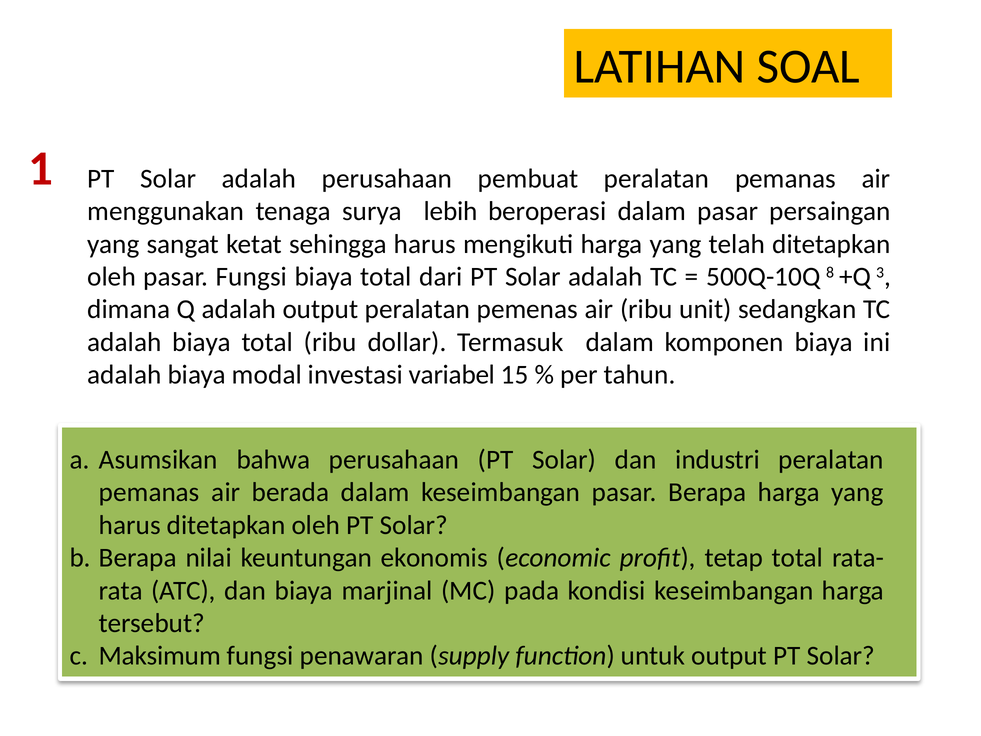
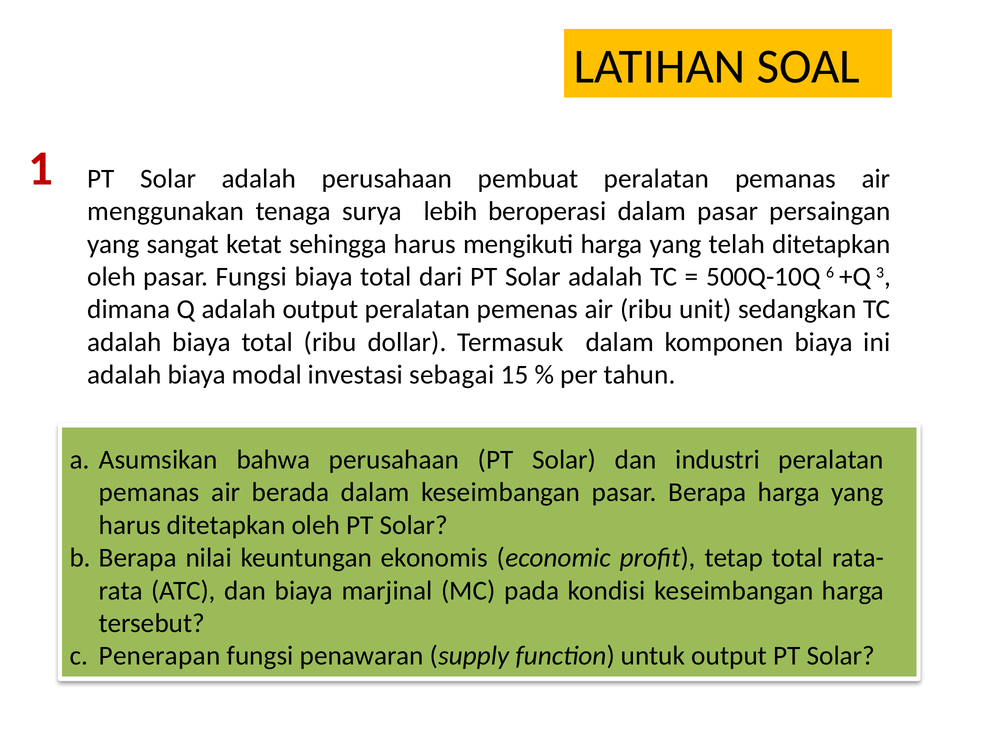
8: 8 -> 6
variabel: variabel -> sebagai
Maksimum: Maksimum -> Penerapan
